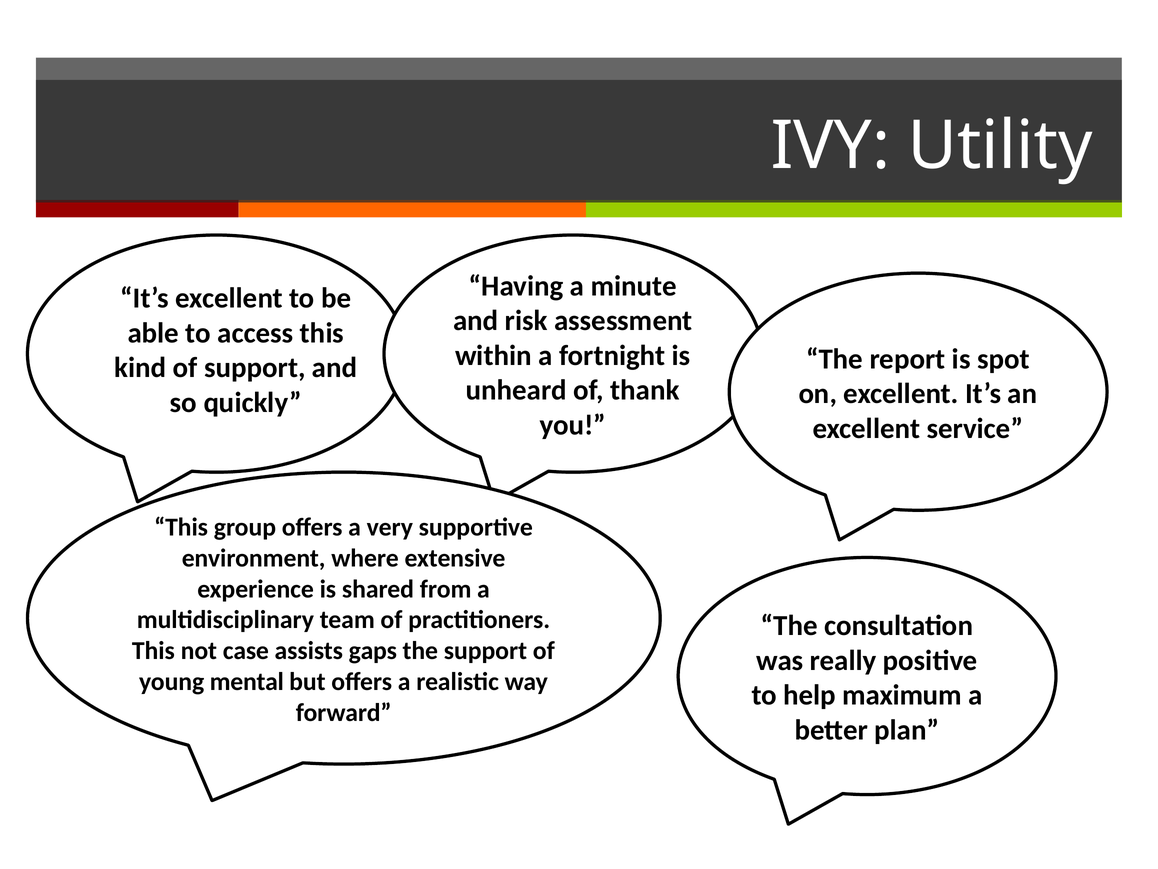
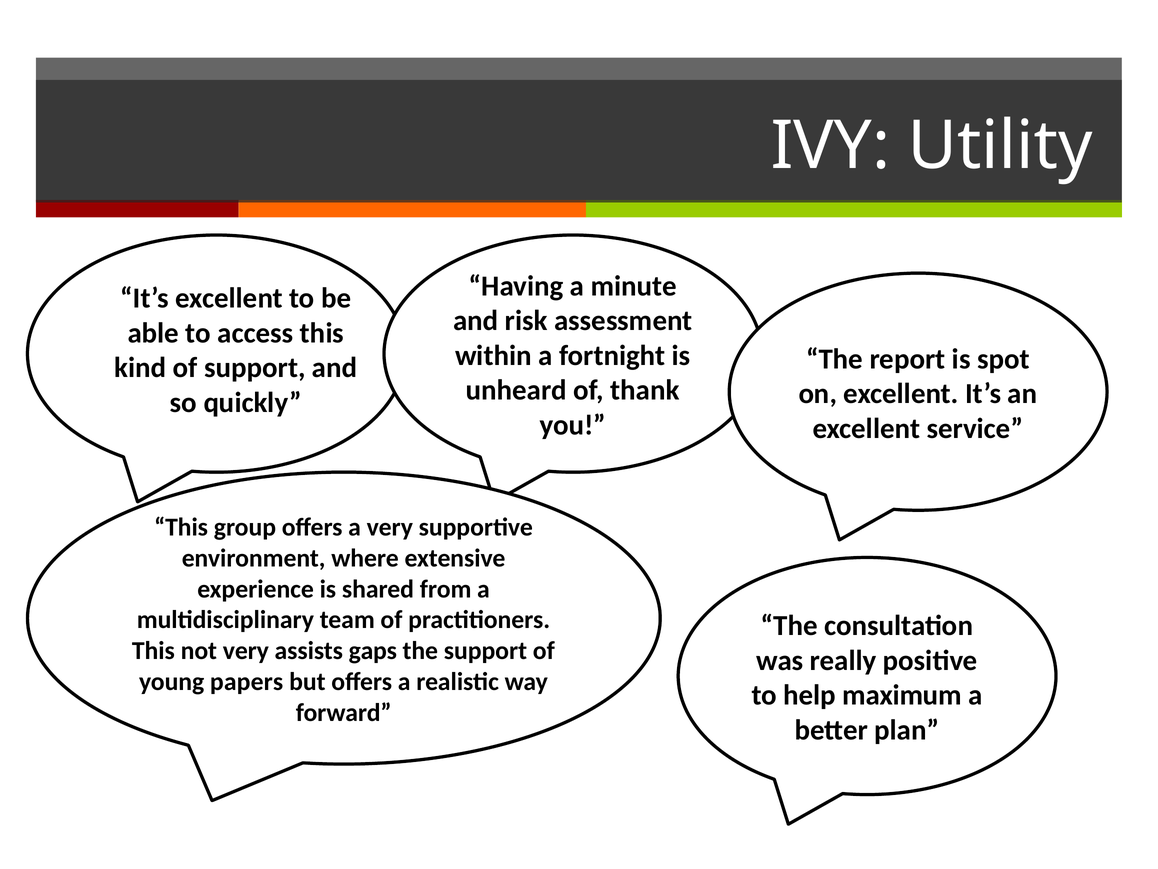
not case: case -> very
mental: mental -> papers
